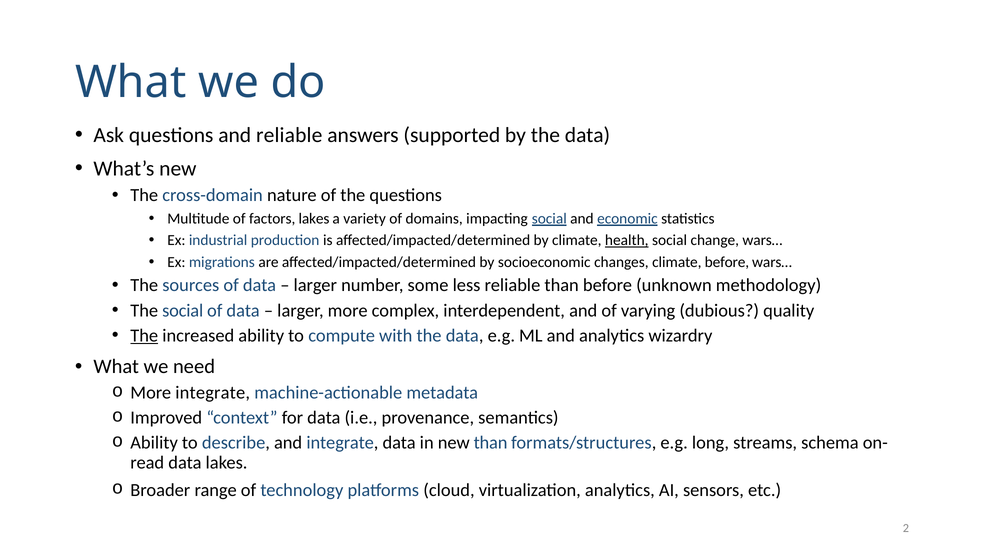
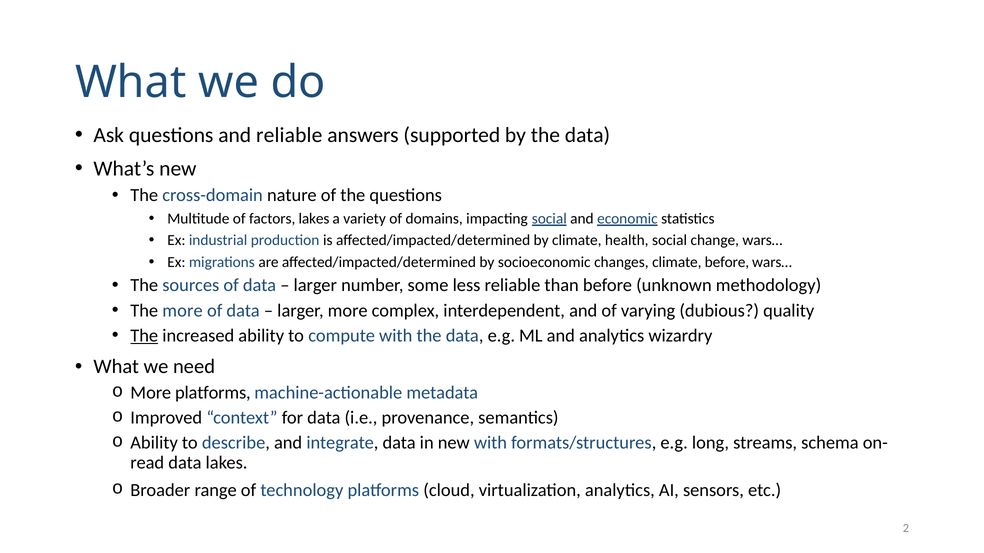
health underline: present -> none
The social: social -> more
More integrate: integrate -> platforms
new than: than -> with
